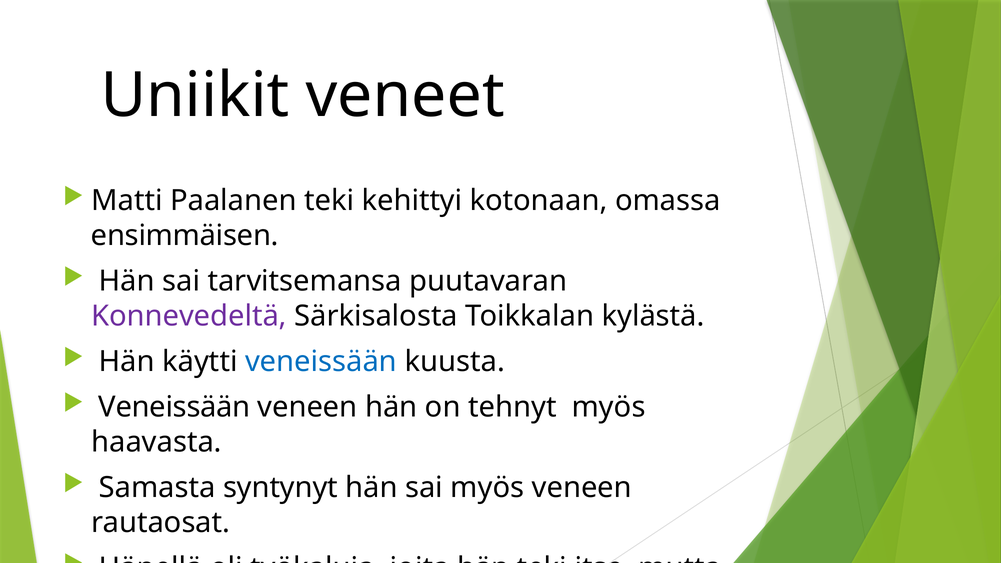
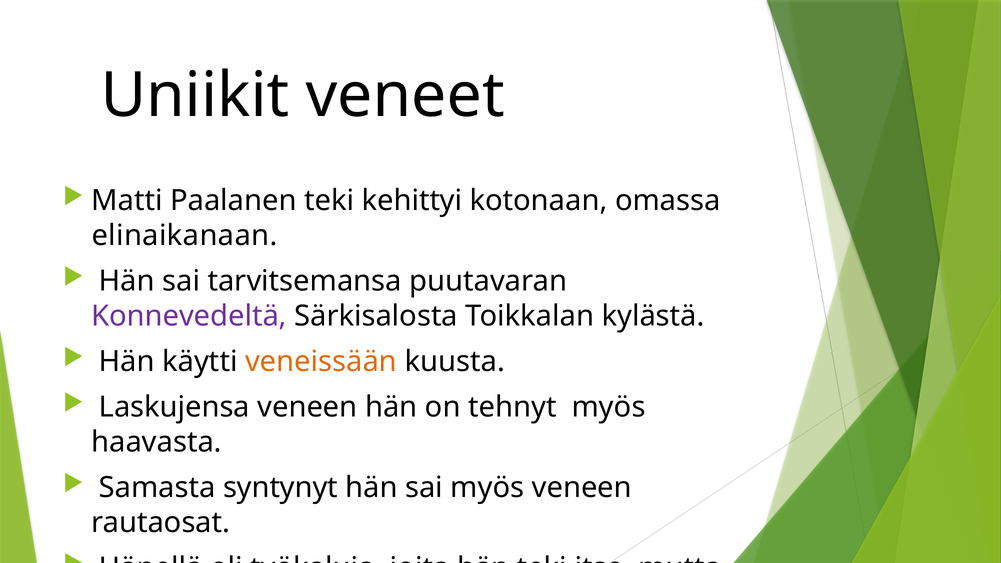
ensimmäisen: ensimmäisen -> elinaikanaan
veneissään at (321, 362) colour: blue -> orange
Veneissään at (174, 407): Veneissään -> Laskujensa
